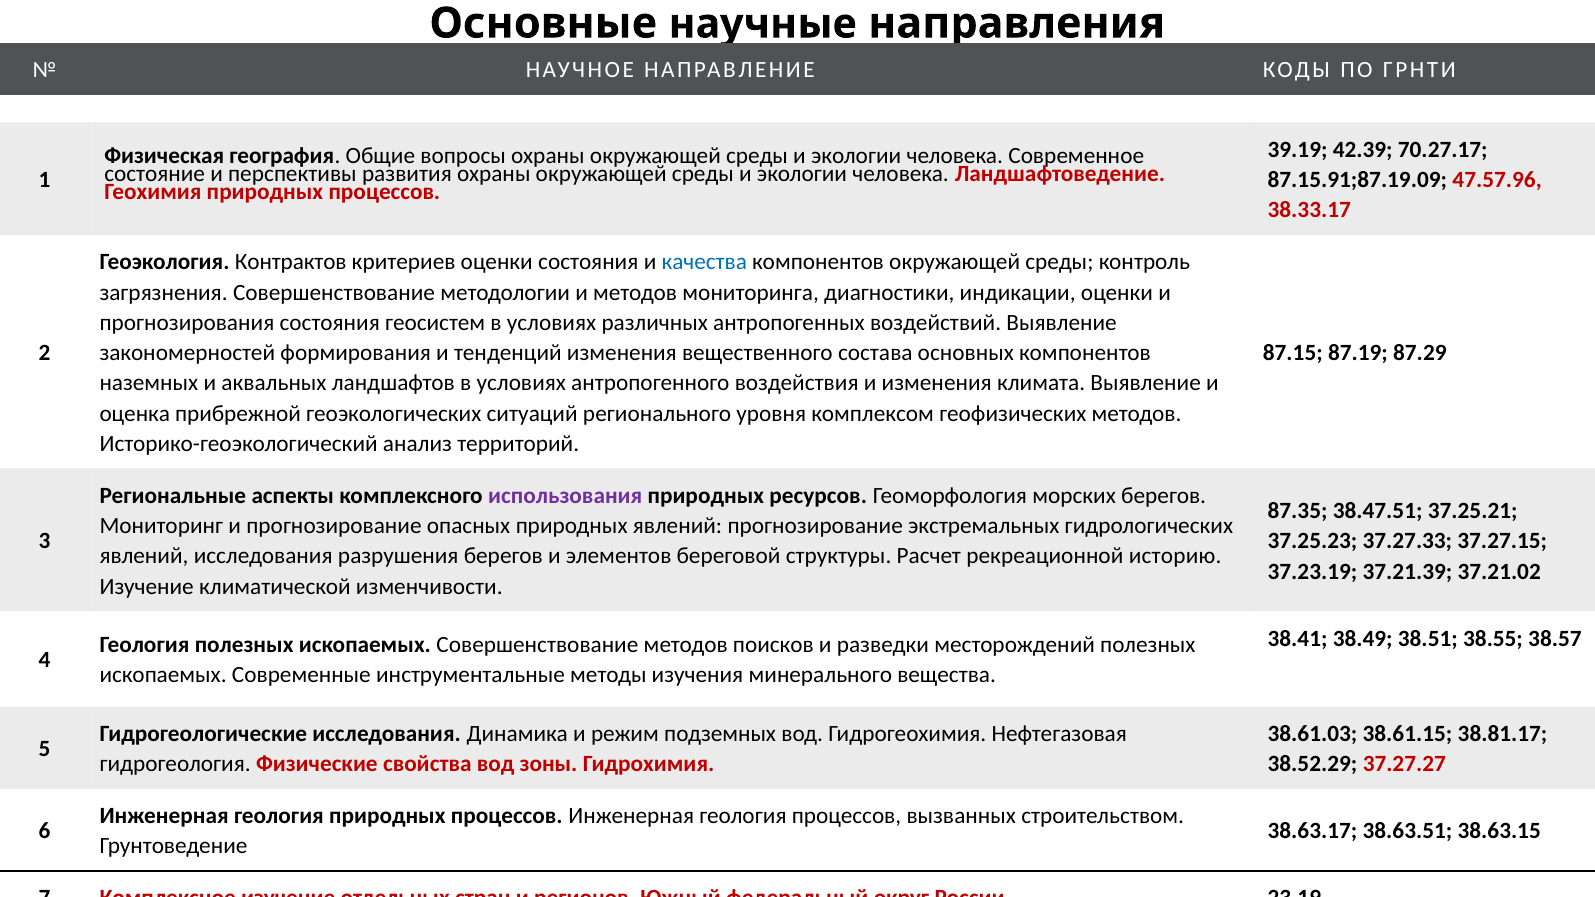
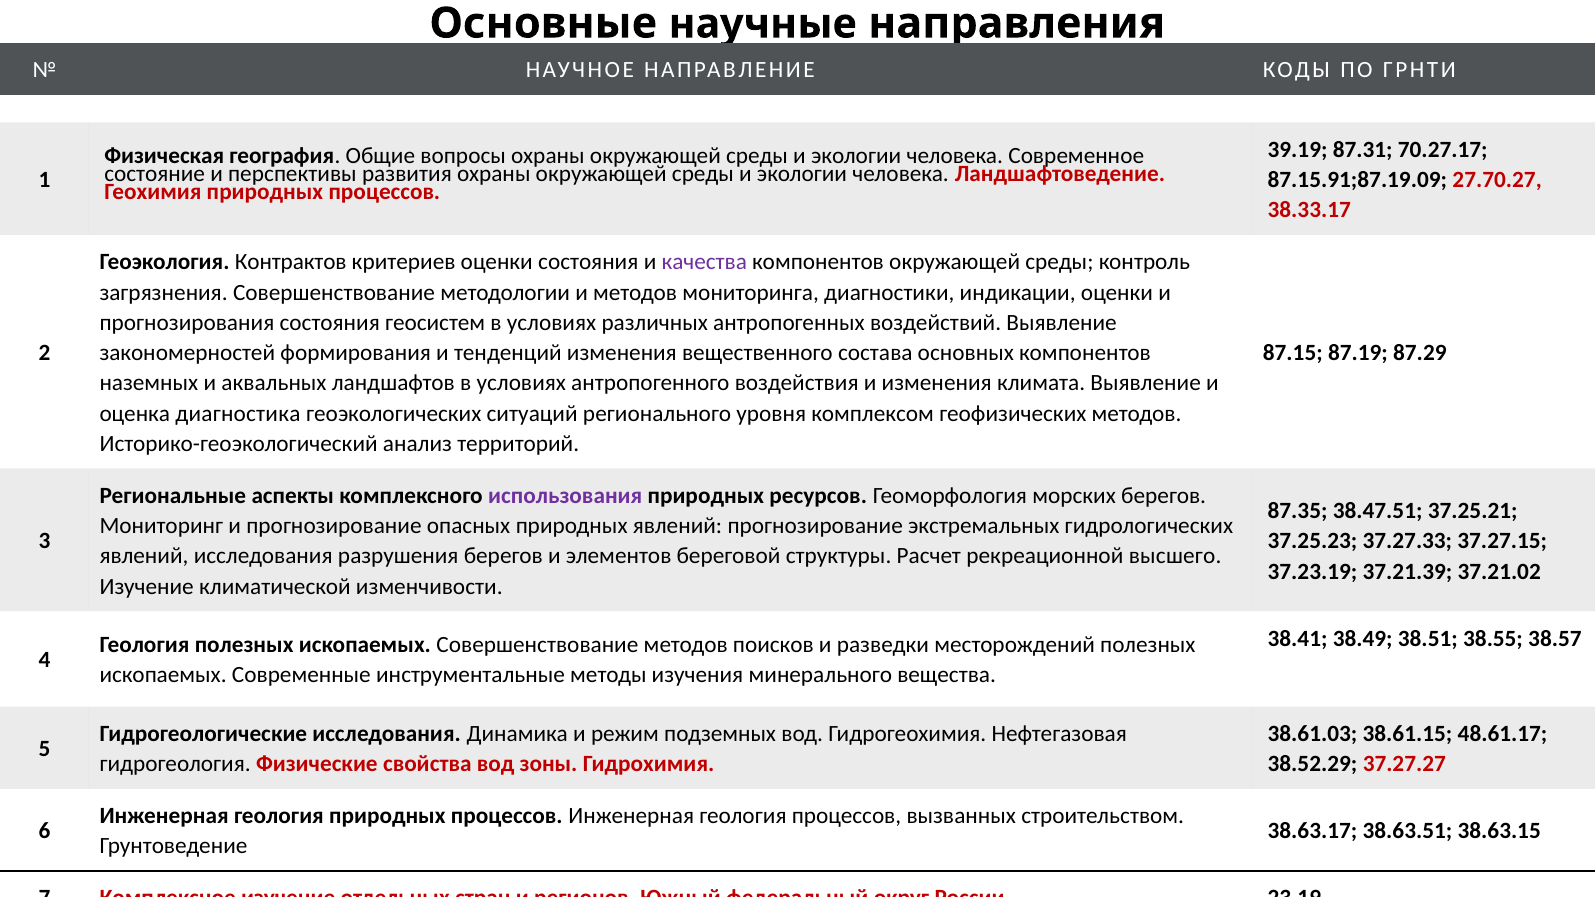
42.39: 42.39 -> 87.31
47.57.96: 47.57.96 -> 27.70.27
качества colour: blue -> purple
прибрежной: прибрежной -> диагностика
историю: историю -> высшего
38.81.17: 38.81.17 -> 48.61.17
